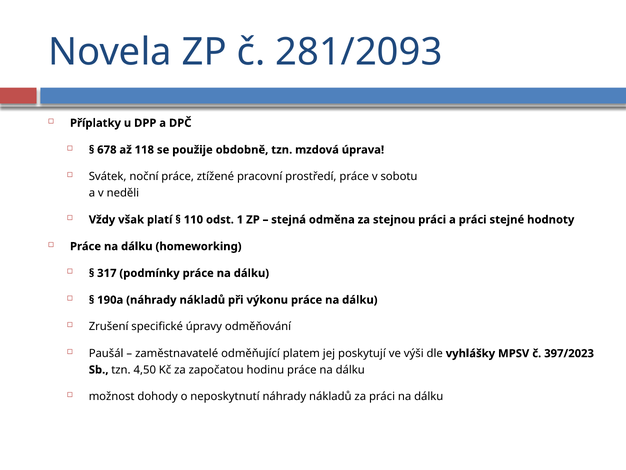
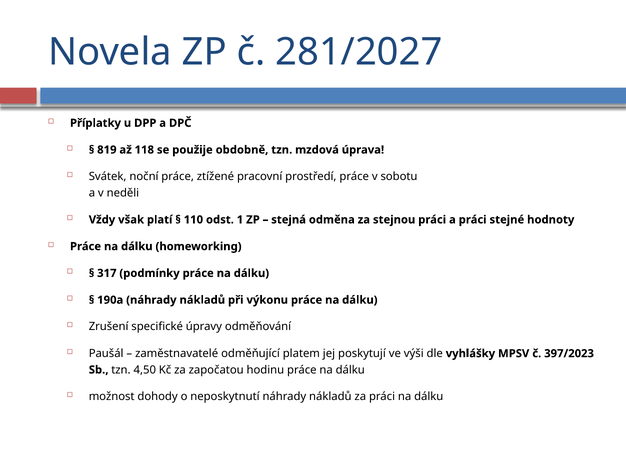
281/2093: 281/2093 -> 281/2027
678: 678 -> 819
